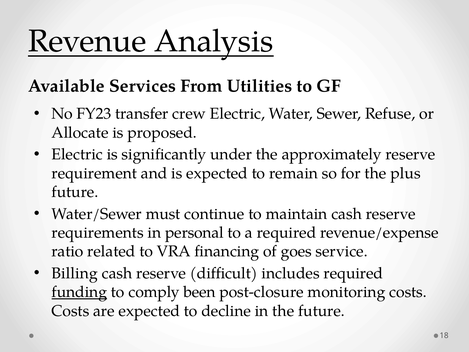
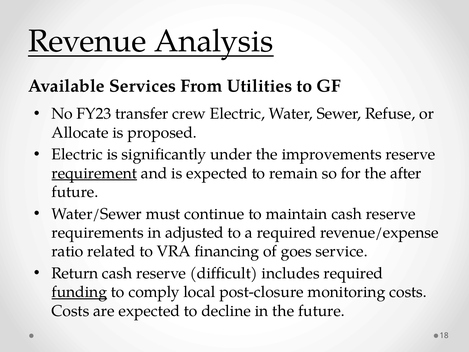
approximately: approximately -> improvements
requirement underline: none -> present
plus: plus -> after
personal: personal -> adjusted
Billing: Billing -> Return
been: been -> local
